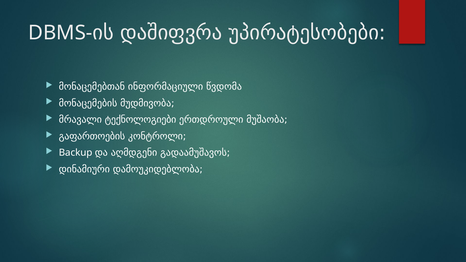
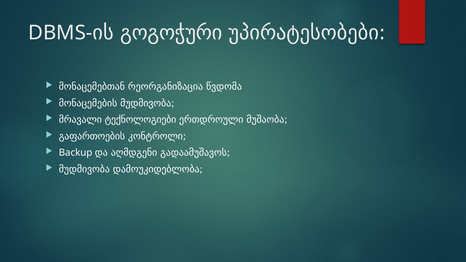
დაშიფვრა: დაშიფვრა -> გოგოჭური
ინფორმაციული: ინფორმაციული -> რეორგანიზაცია
დინამიური at (84, 169): დინამიური -> მუდმივობა
